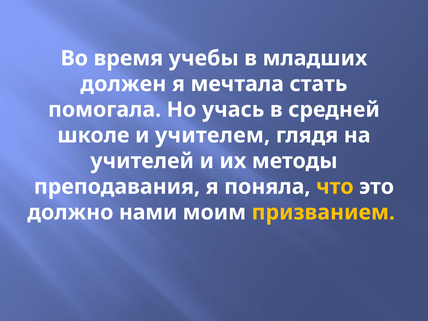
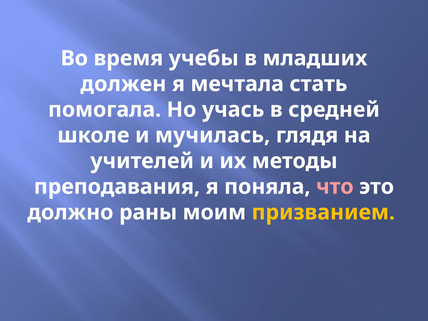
учителем: учителем -> мучилась
что colour: yellow -> pink
нами: нами -> раны
